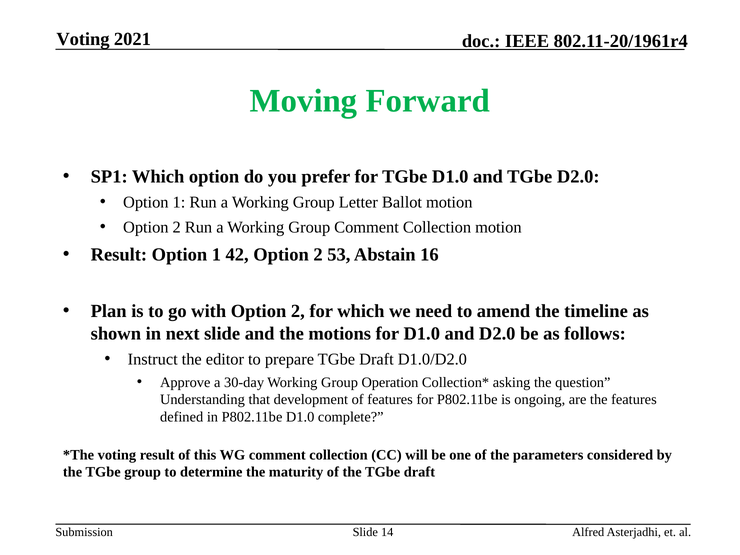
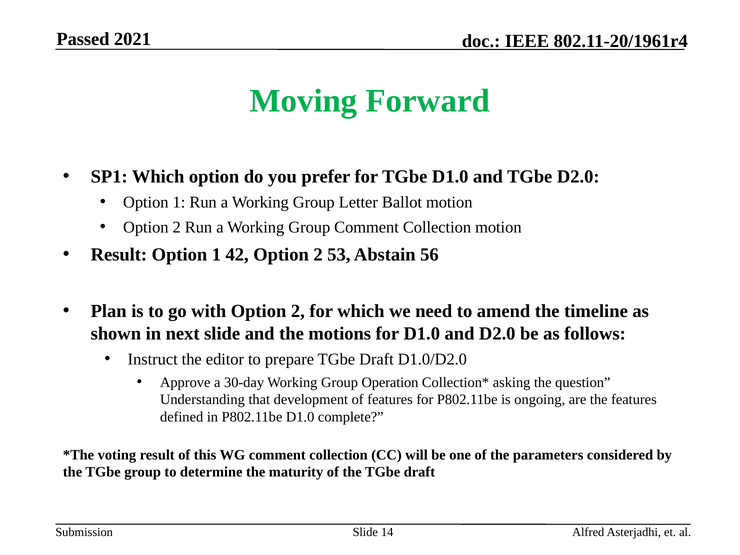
Voting at (83, 39): Voting -> Passed
16: 16 -> 56
